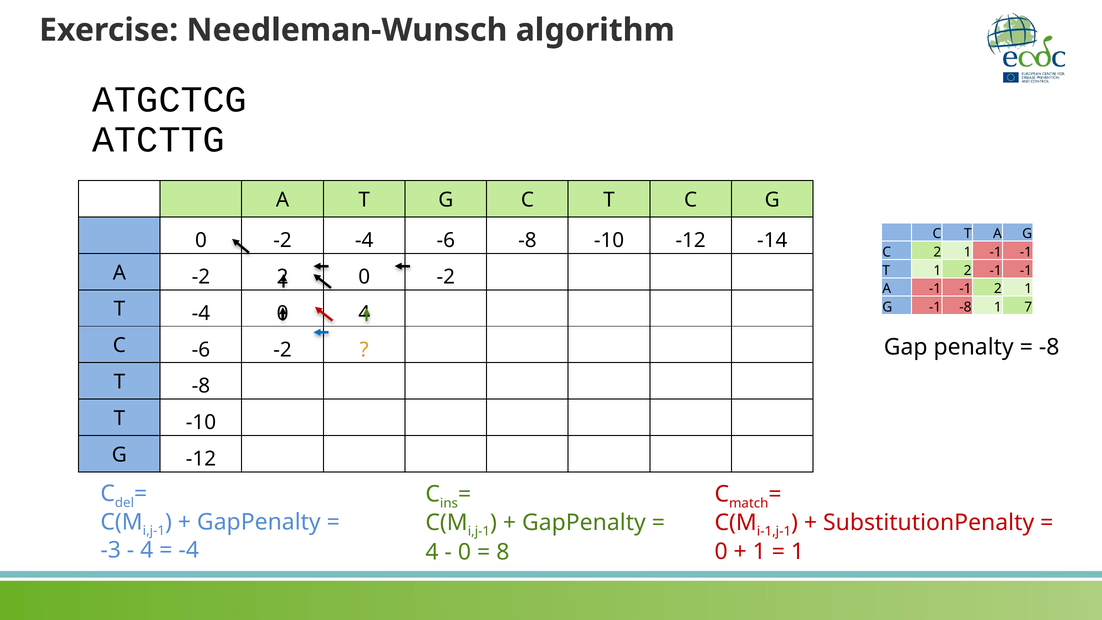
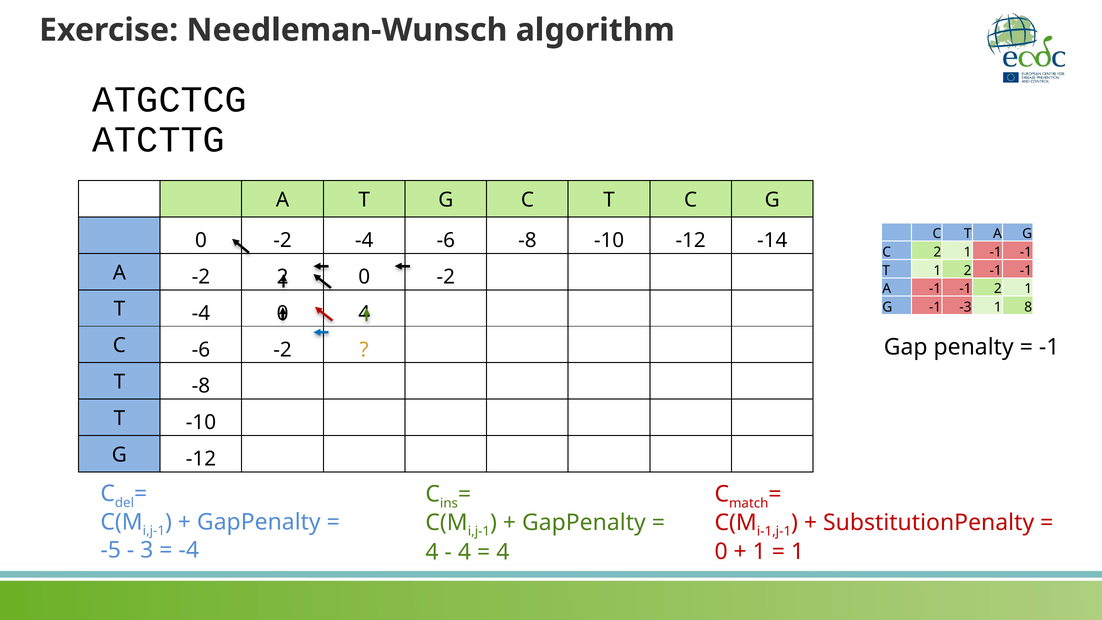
-1 -8: -8 -> -3
7: 7 -> 8
-8 at (1049, 347): -8 -> -1
-3: -3 -> -5
4 at (147, 550): 4 -> 3
0 at (465, 552): 0 -> 4
8 at (503, 552): 8 -> 4
